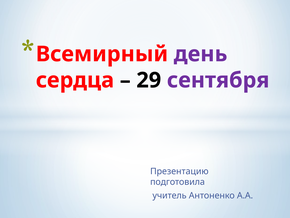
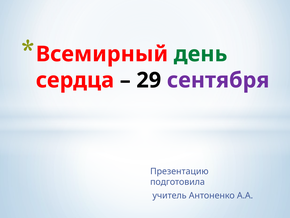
день colour: purple -> green
